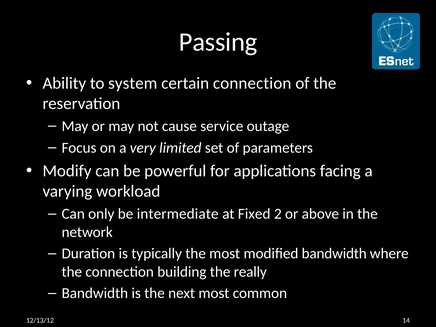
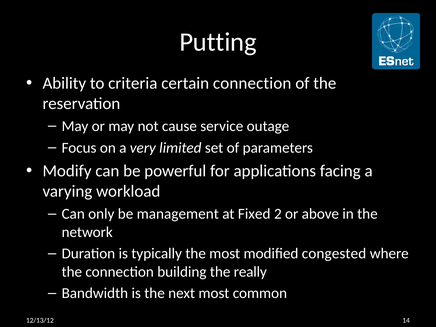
Passing: Passing -> Putting
system: system -> criteria
intermediate: intermediate -> management
modified bandwidth: bandwidth -> congested
